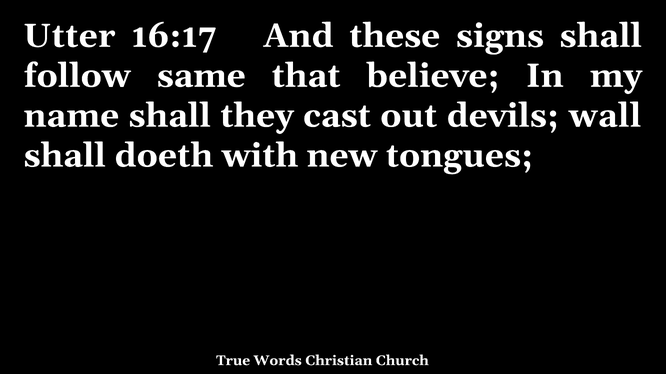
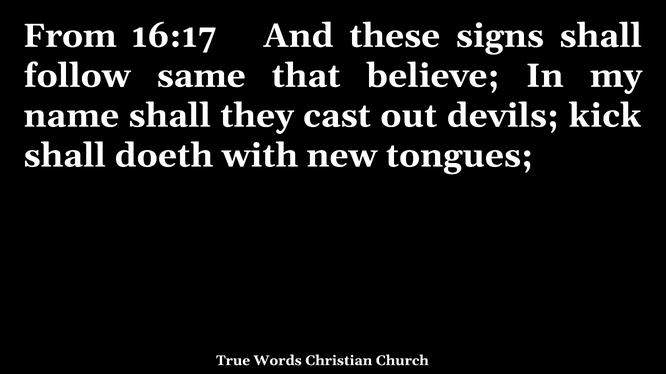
Utter: Utter -> From
wall: wall -> kick
